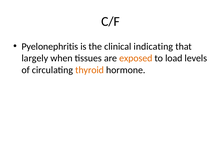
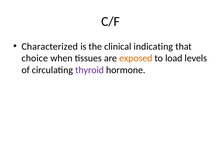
Pyelonephritis: Pyelonephritis -> Characterized
largely: largely -> choice
thyroid colour: orange -> purple
